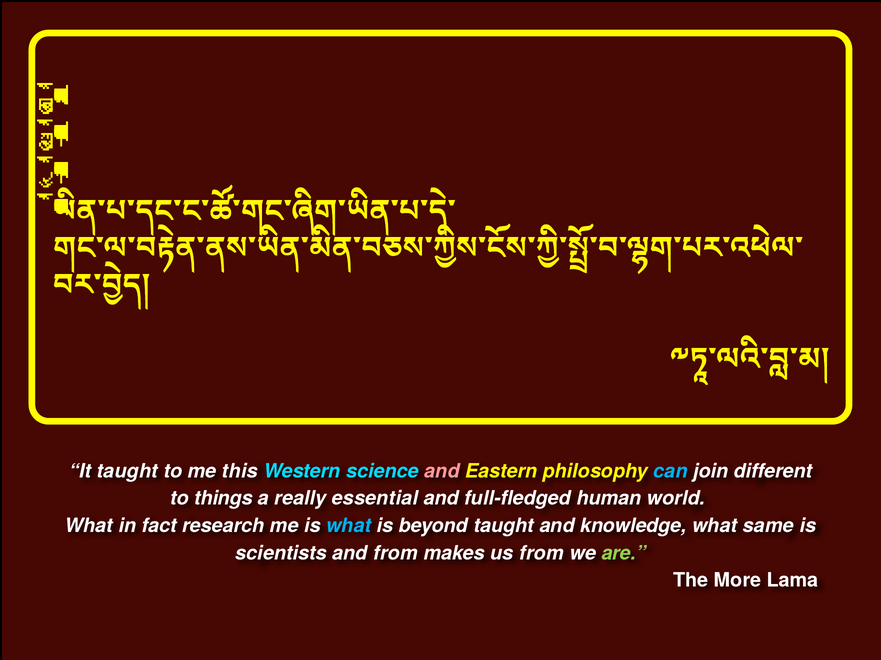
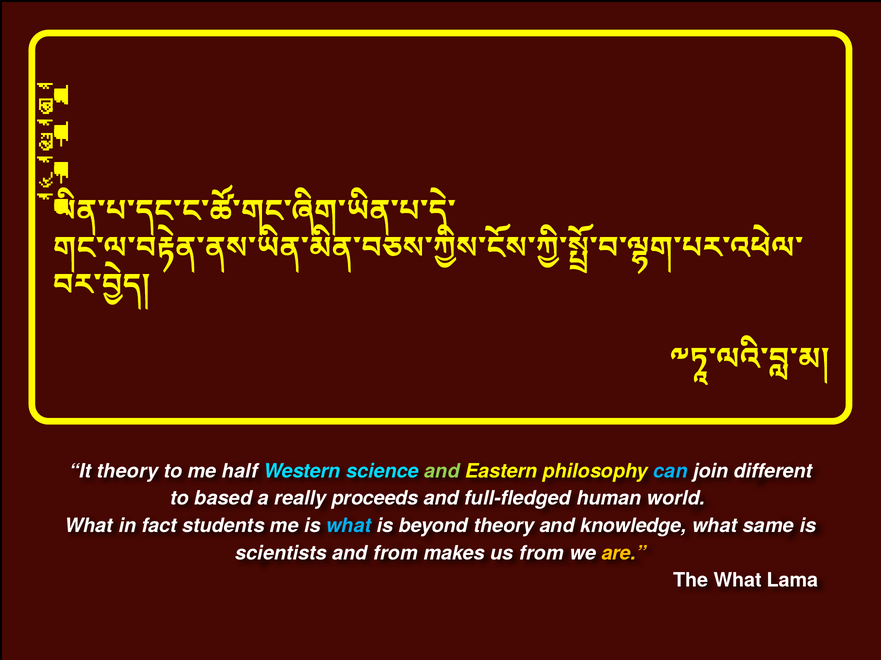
It taught: taught -> theory
this: this -> half
and at (442, 472) colour: pink -> light green
things: things -> based
essential: essential -> proceeds
research: research -> students
beyond taught: taught -> theory
are colour: light green -> yellow
The More: More -> What
